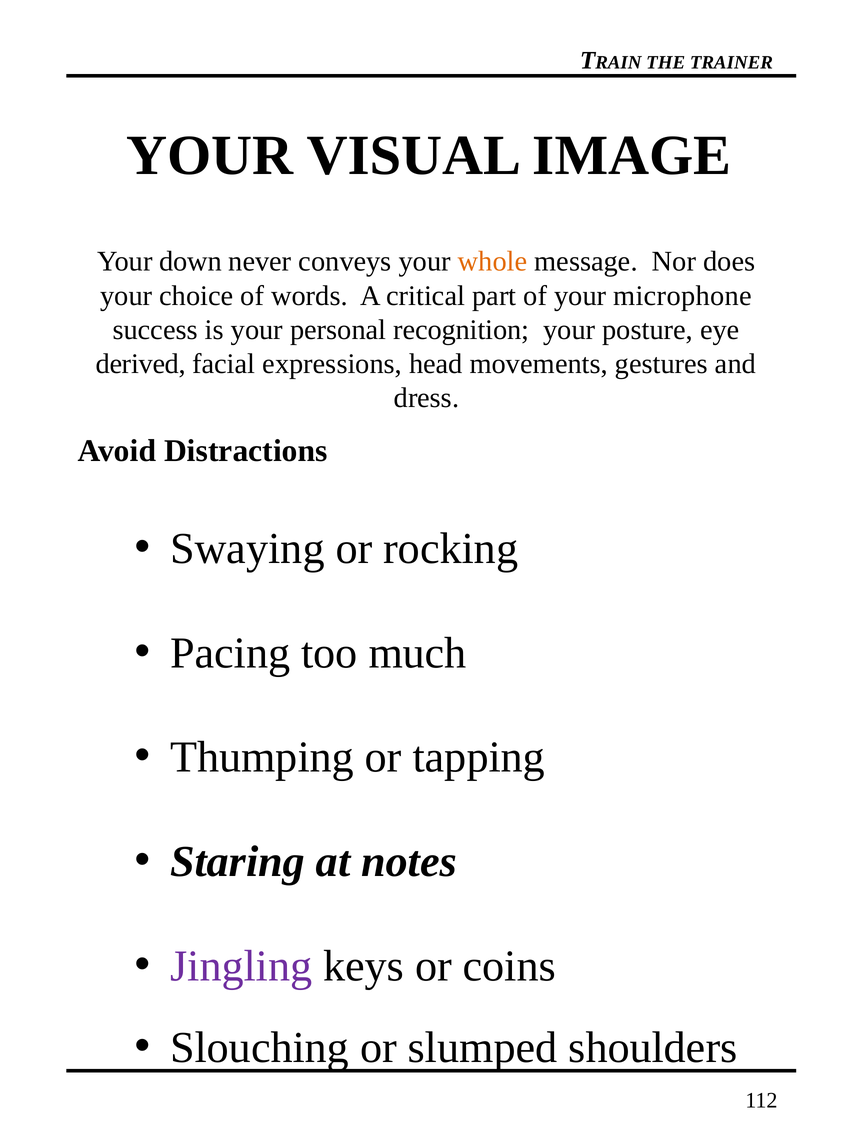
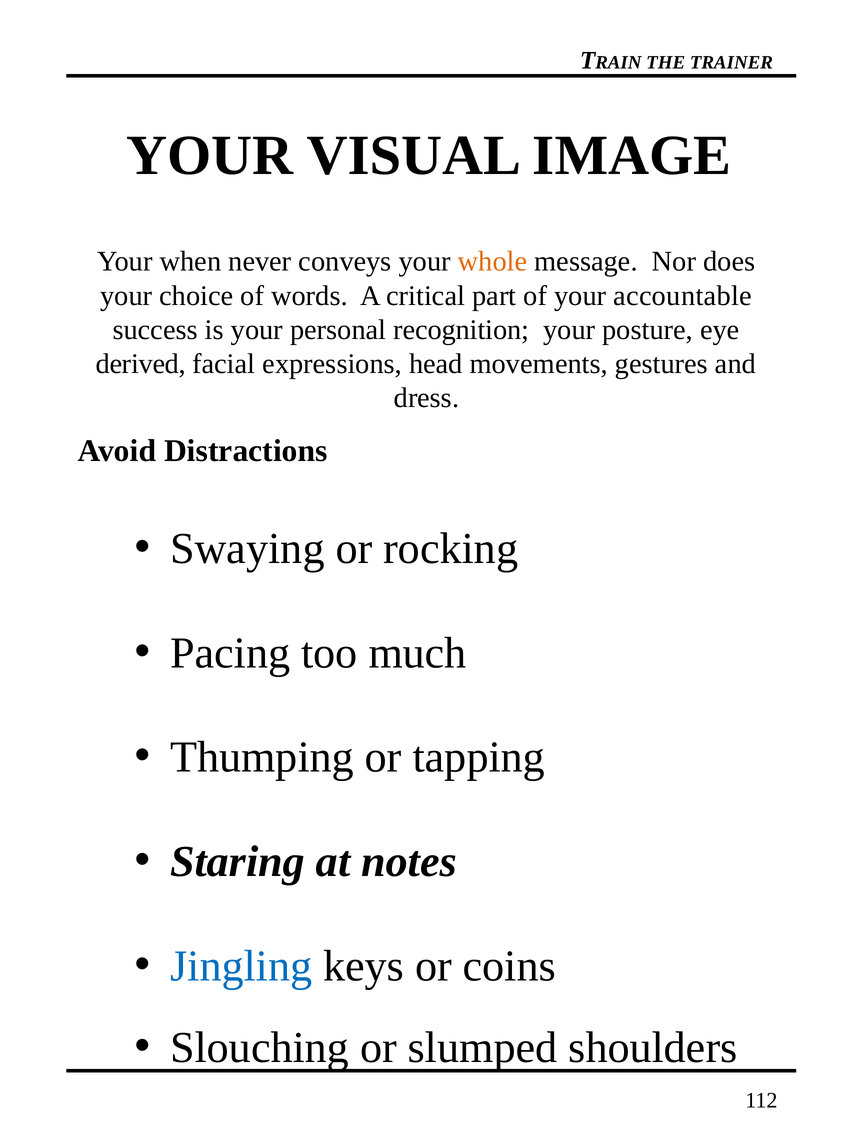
down: down -> when
microphone: microphone -> accountable
Jingling colour: purple -> blue
